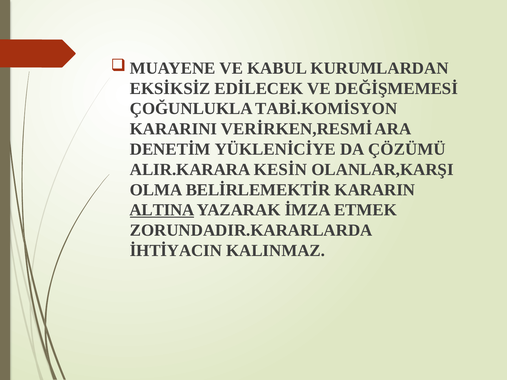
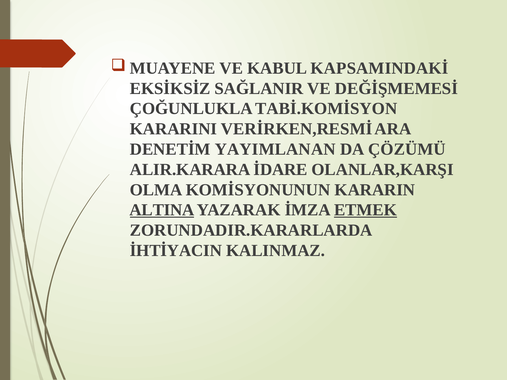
KURUMLARDAN: KURUMLARDAN -> KAPSAMINDAKİ
EDİLECEK: EDİLECEK -> SAĞLANIR
YÜKLENİCİYE: YÜKLENİCİYE -> YAYIMLANAN
KESİN: KESİN -> İDARE
BELİRLEMEKTİR: BELİRLEMEKTİR -> KOMİSYONUNUN
ETMEK underline: none -> present
